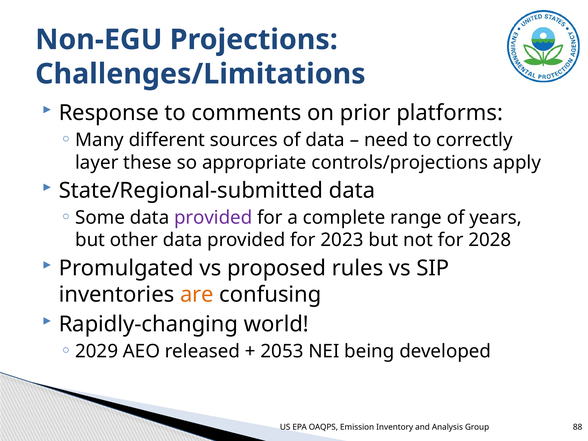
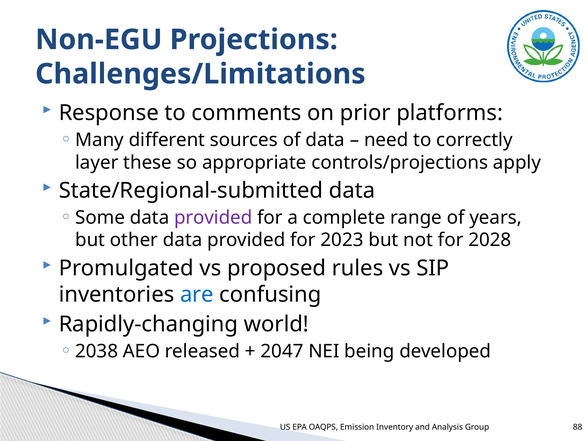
are colour: orange -> blue
2029: 2029 -> 2038
2053: 2053 -> 2047
